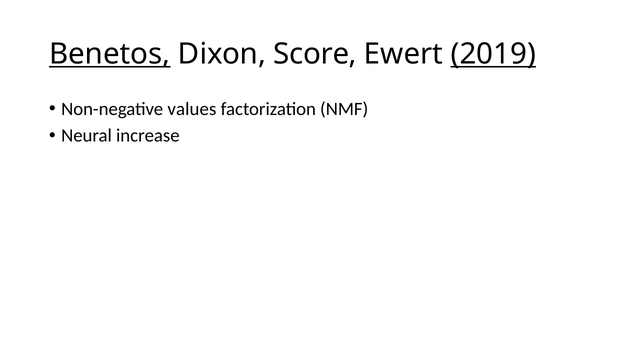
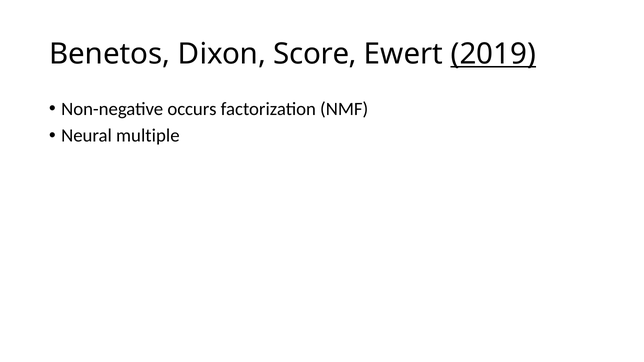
Benetos underline: present -> none
values: values -> occurs
increase: increase -> multiple
